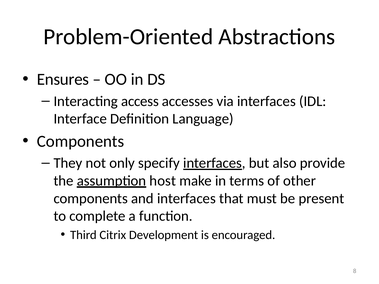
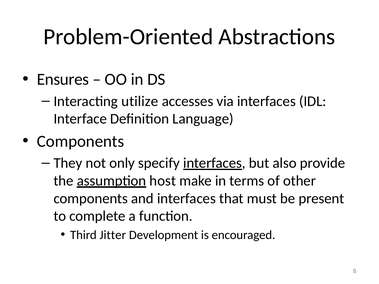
access: access -> utilize
Citrix: Citrix -> Jitter
